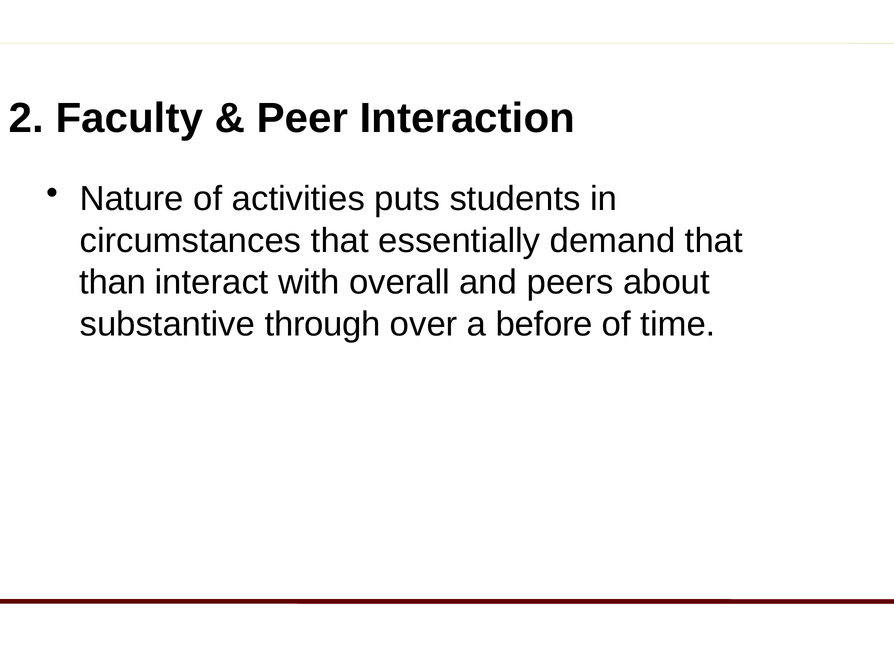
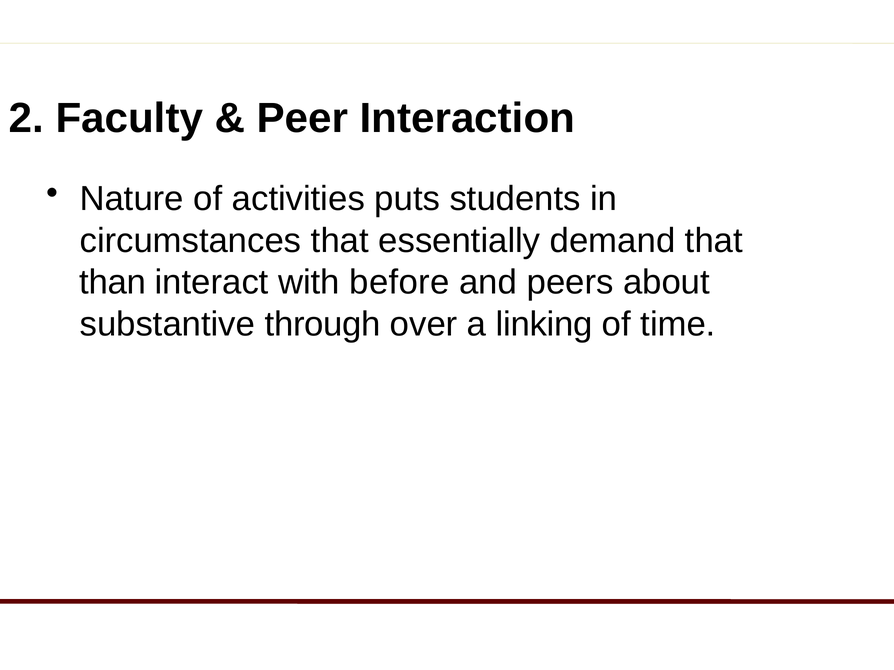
overall: overall -> before
before: before -> linking
